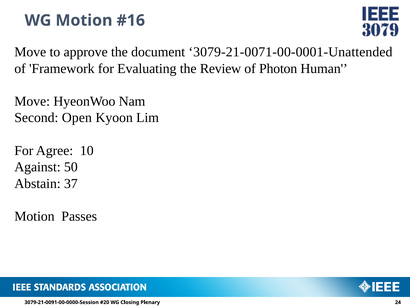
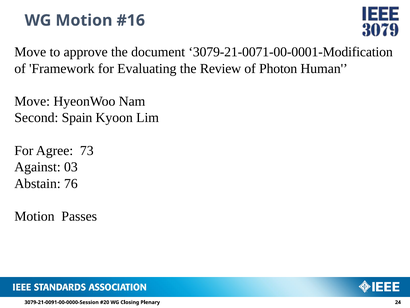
3079-21-0071-00-0001-Unattended: 3079-21-0071-00-0001-Unattended -> 3079-21-0071-00-0001-Modification
Open: Open -> Spain
10: 10 -> 73
50: 50 -> 03
37: 37 -> 76
